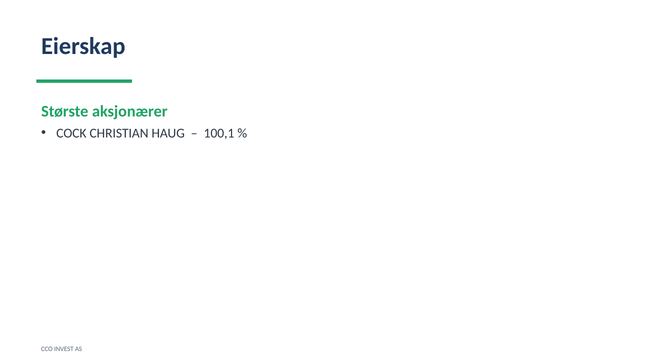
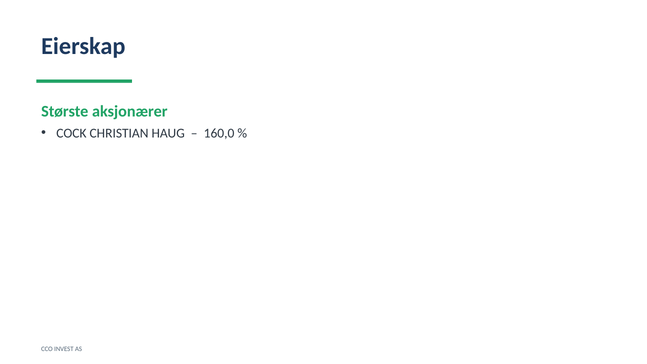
100,1: 100,1 -> 160,0
